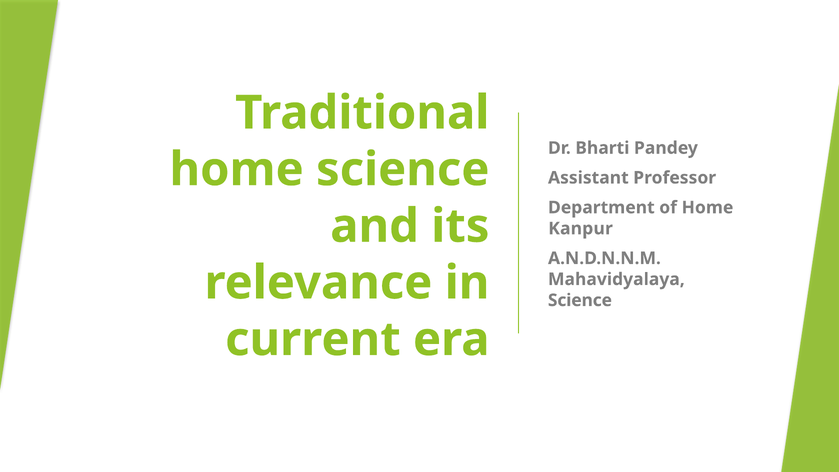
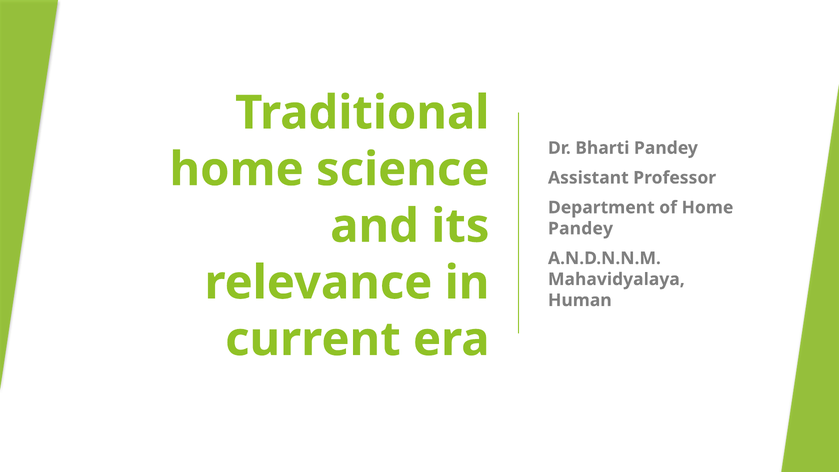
Kanpur at (581, 229): Kanpur -> Pandey
Science at (580, 300): Science -> Human
